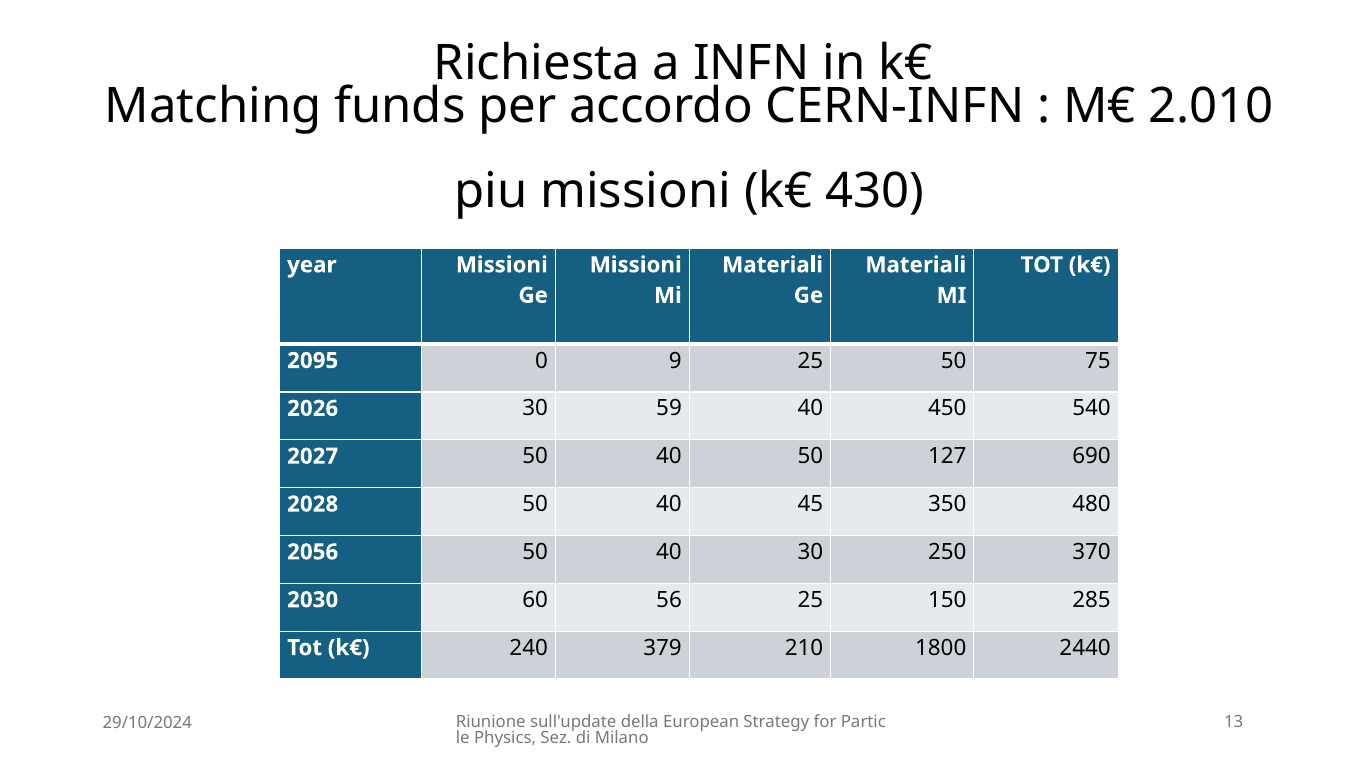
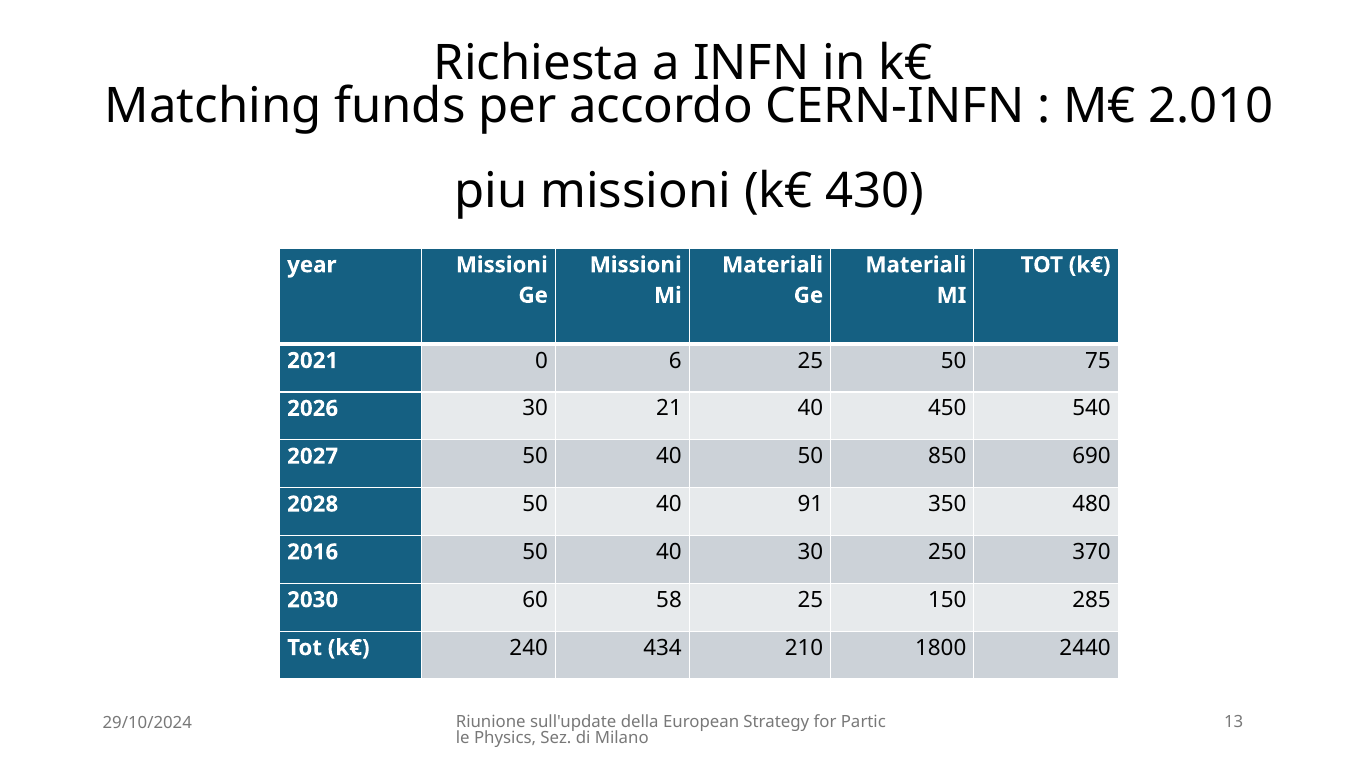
2095: 2095 -> 2021
9: 9 -> 6
59: 59 -> 21
127: 127 -> 850
45: 45 -> 91
2056: 2056 -> 2016
56: 56 -> 58
379: 379 -> 434
